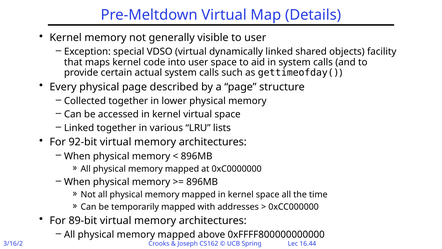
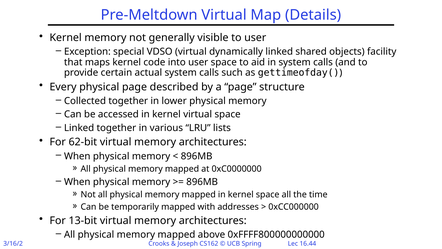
92-bit: 92-bit -> 62-bit
89-bit: 89-bit -> 13-bit
